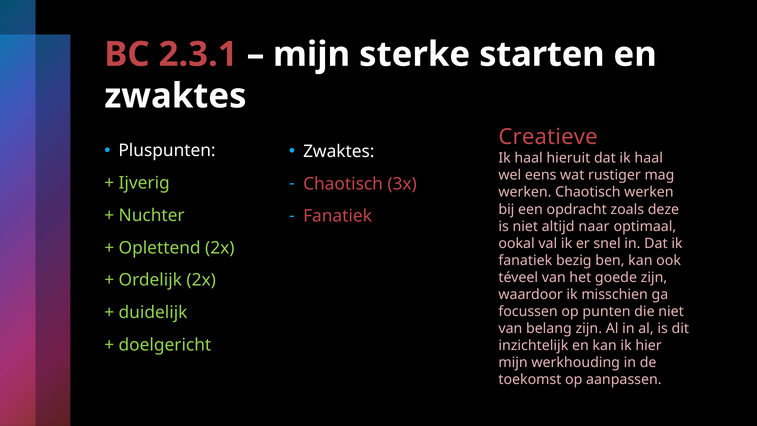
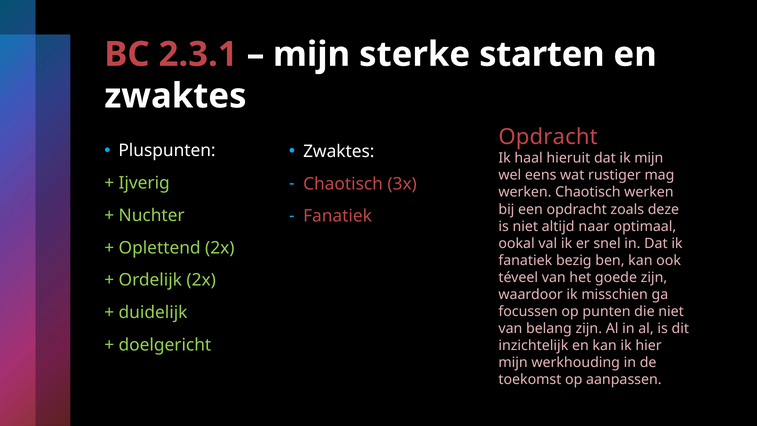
Creatieve at (548, 137): Creatieve -> Opdracht
dat ik haal: haal -> mijn
